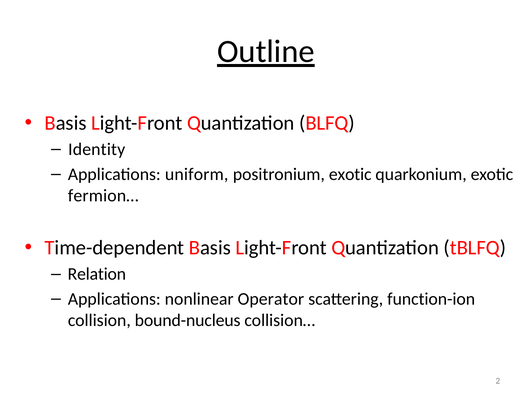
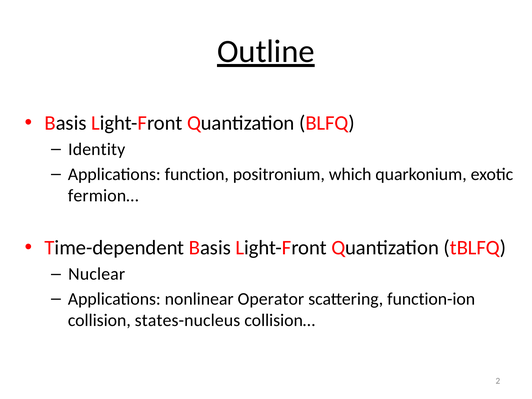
uniform: uniform -> function
positronium exotic: exotic -> which
Relation: Relation -> Nuclear
bound-nucleus: bound-nucleus -> states-nucleus
